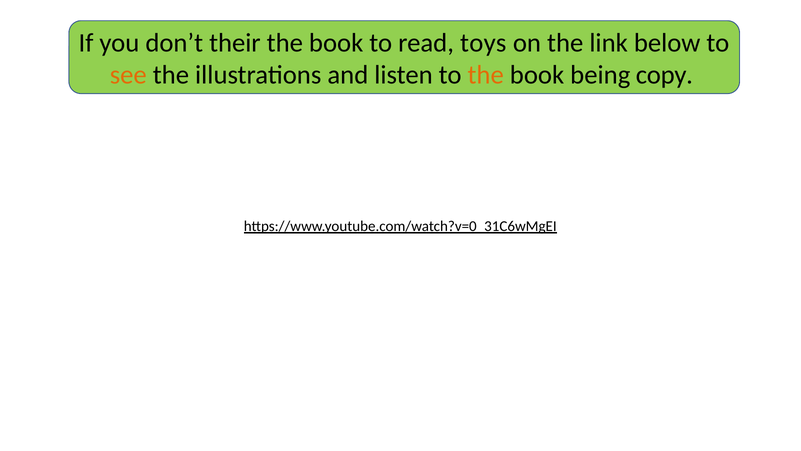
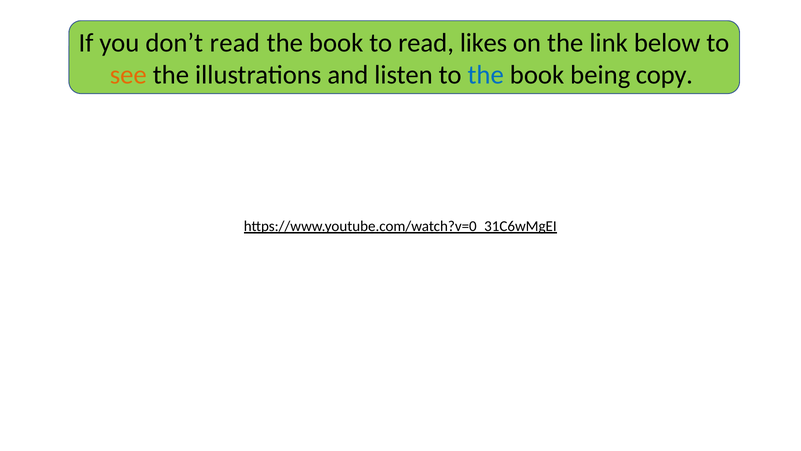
don’t their: their -> read
toys: toys -> likes
the at (486, 75) colour: orange -> blue
